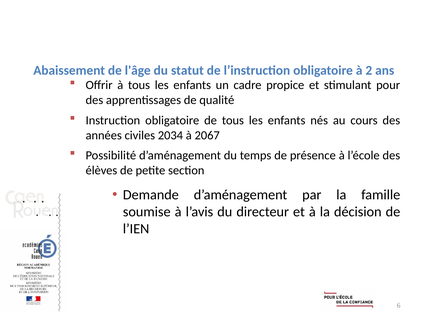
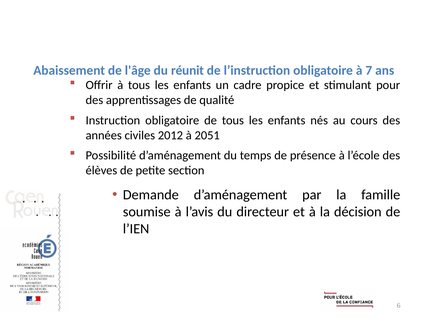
statut: statut -> réunit
2: 2 -> 7
2034: 2034 -> 2012
2067: 2067 -> 2051
